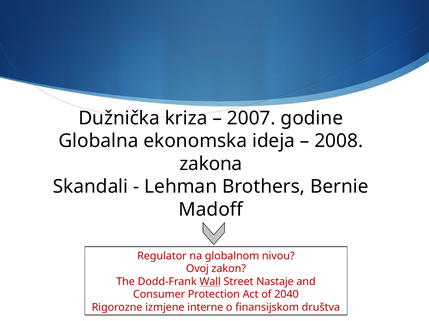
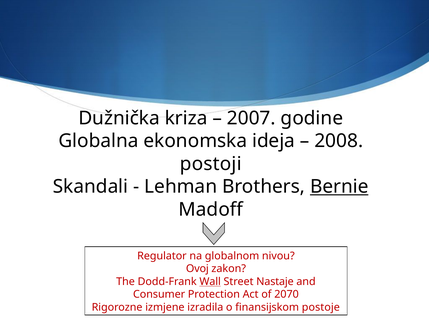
zakona: zakona -> postoji
Bernie underline: none -> present
2040: 2040 -> 2070
interne: interne -> izradila
društva: društva -> postoje
